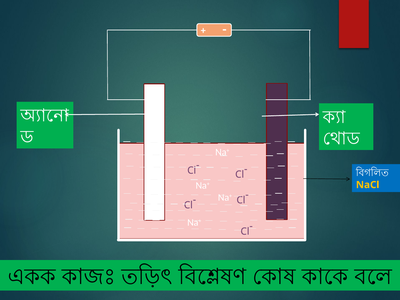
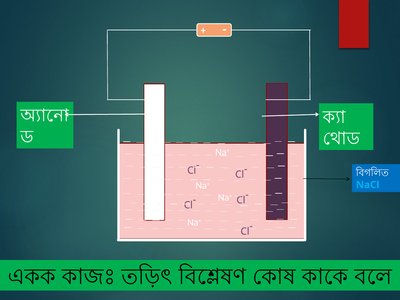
NaCl colour: yellow -> light blue
